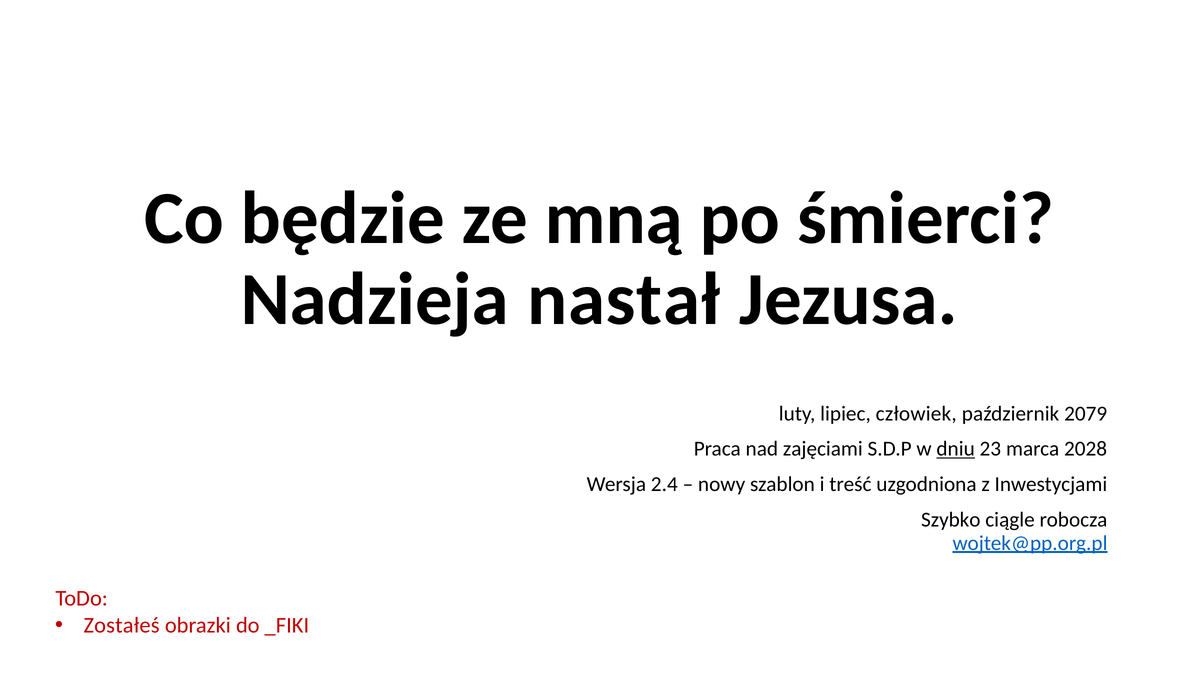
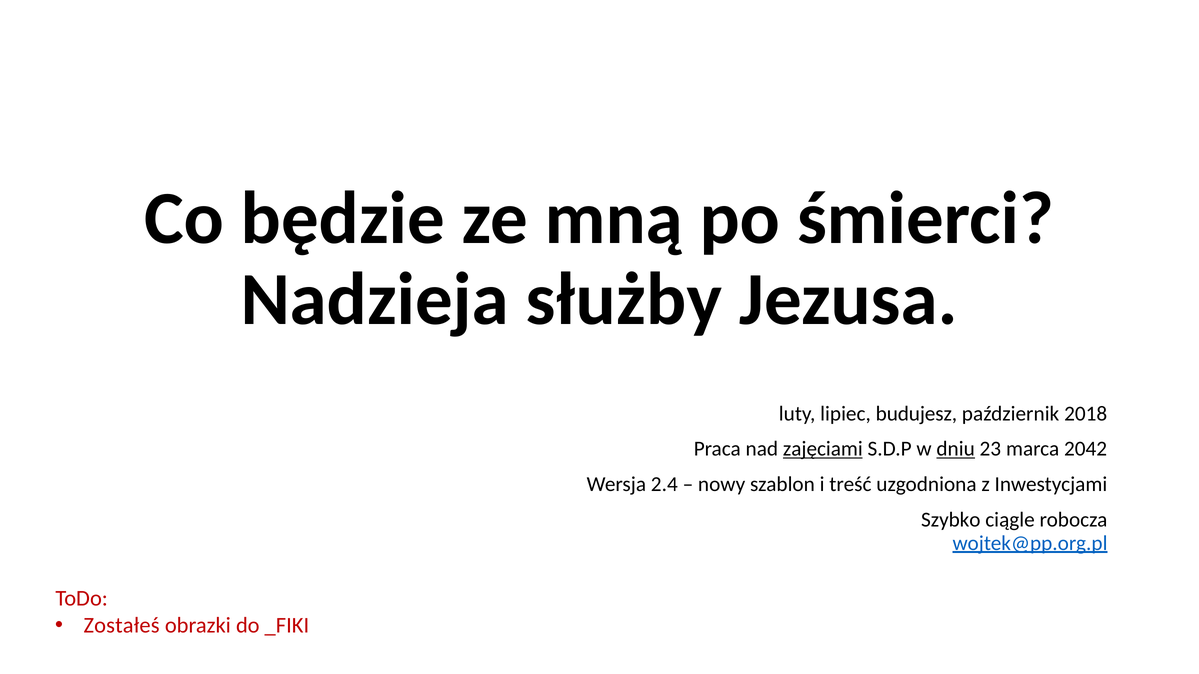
nastał: nastał -> służby
człowiek: człowiek -> budujesz
2079: 2079 -> 2018
zajęciami underline: none -> present
2028: 2028 -> 2042
